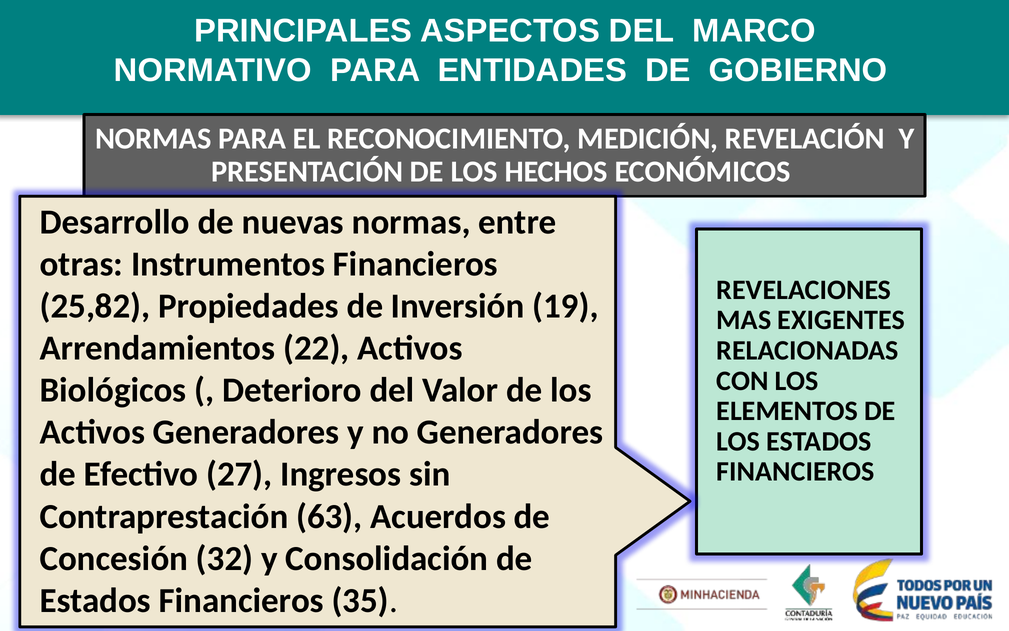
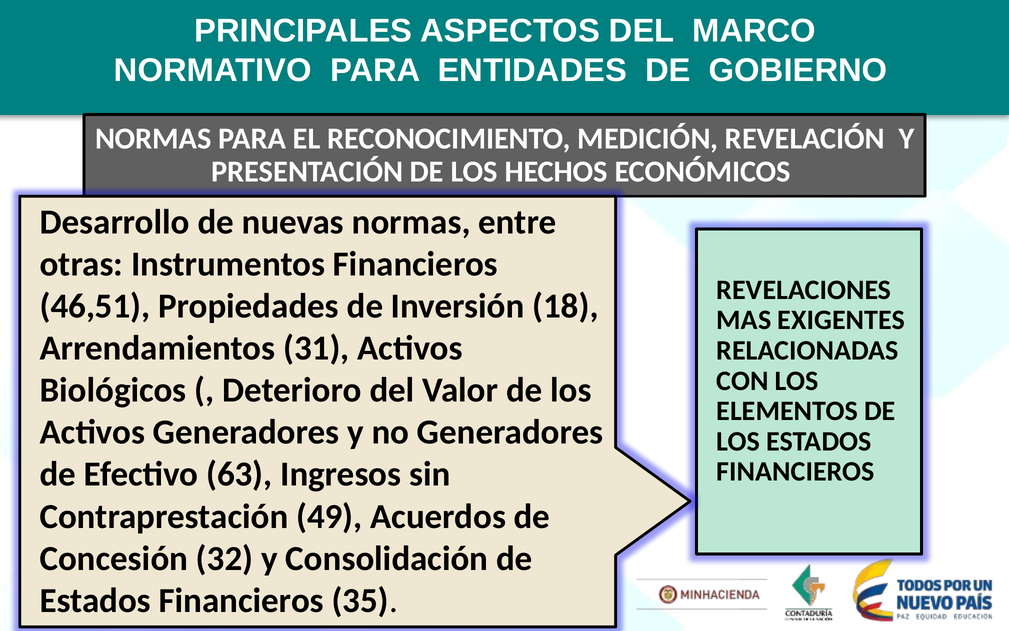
25,82: 25,82 -> 46,51
19: 19 -> 18
22: 22 -> 31
27: 27 -> 63
63: 63 -> 49
